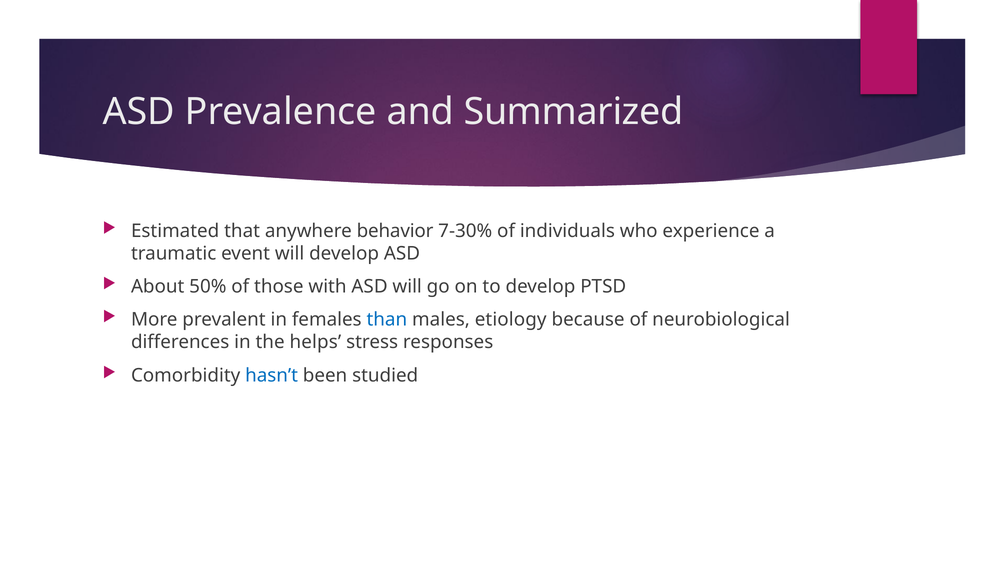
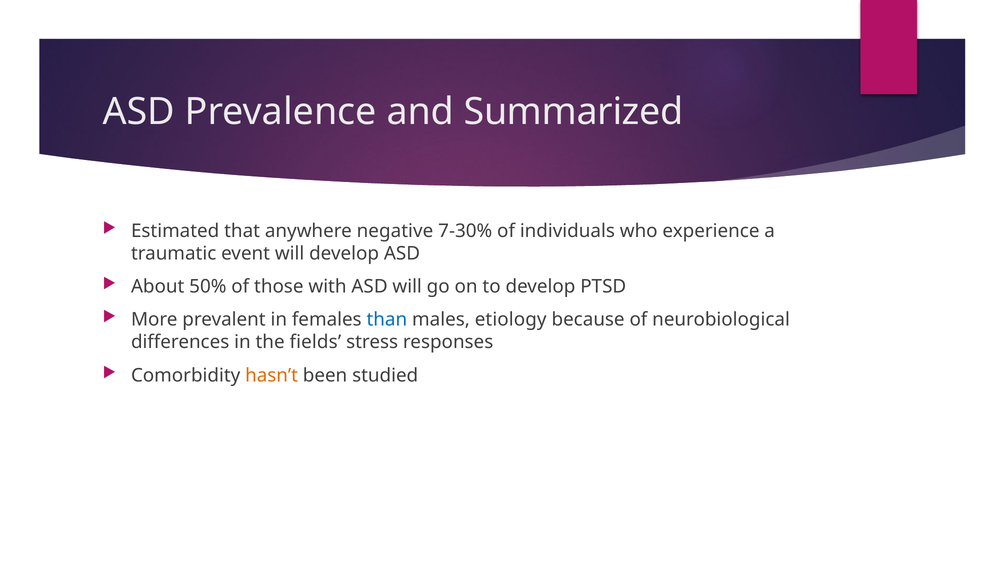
behavior: behavior -> negative
helps: helps -> fields
hasn’t colour: blue -> orange
